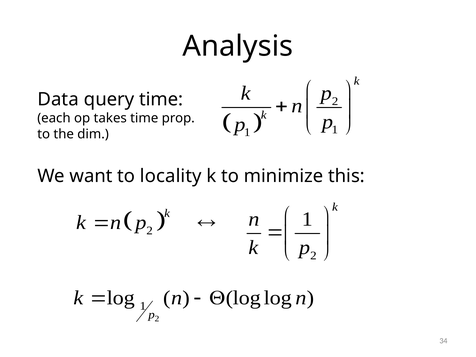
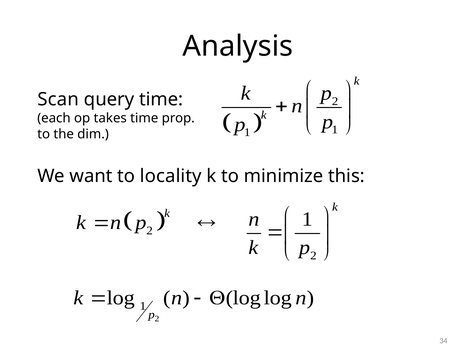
Data: Data -> Scan
